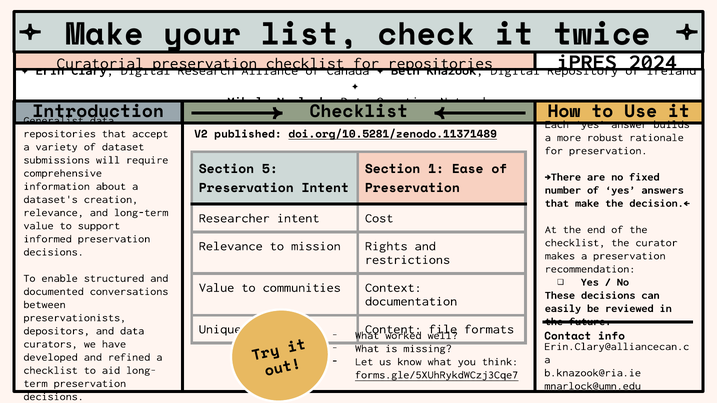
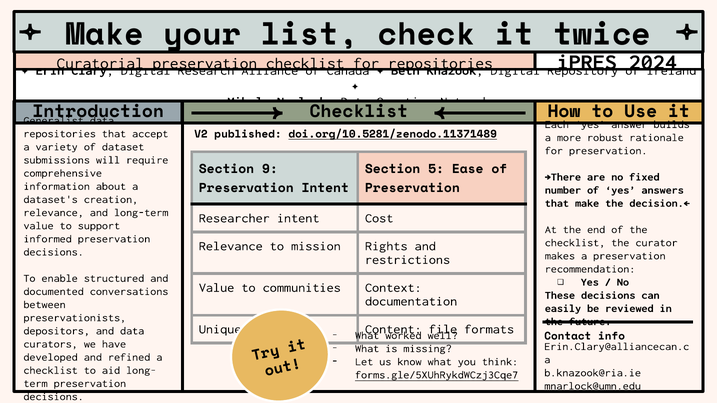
5: 5 -> 9
1: 1 -> 5
